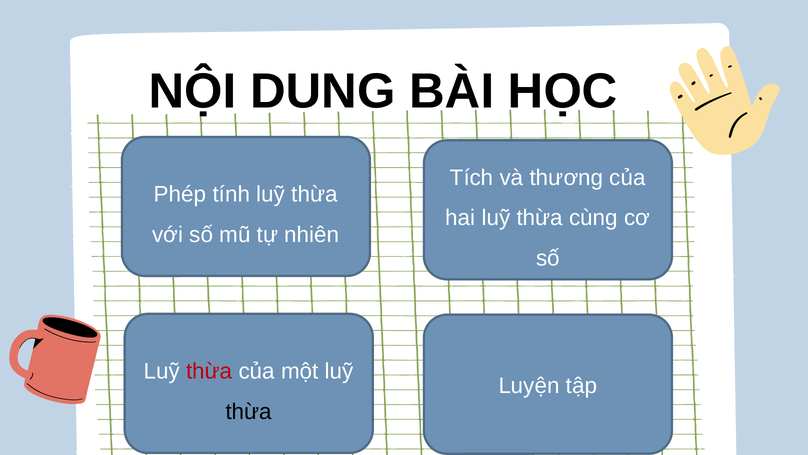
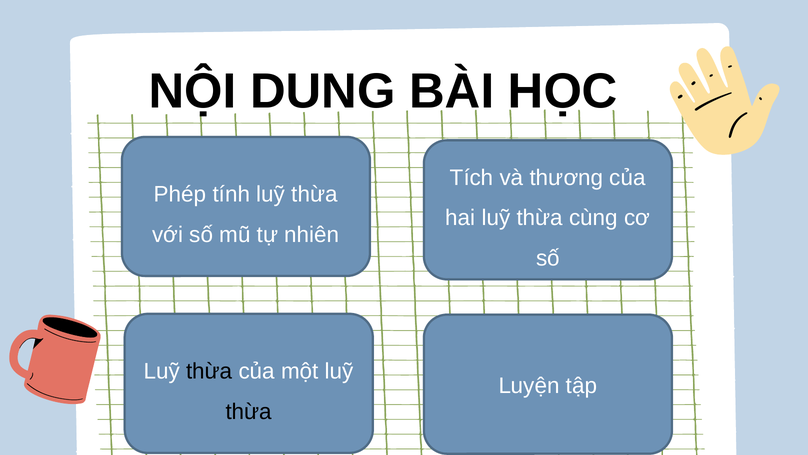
thừa at (209, 371) colour: red -> black
